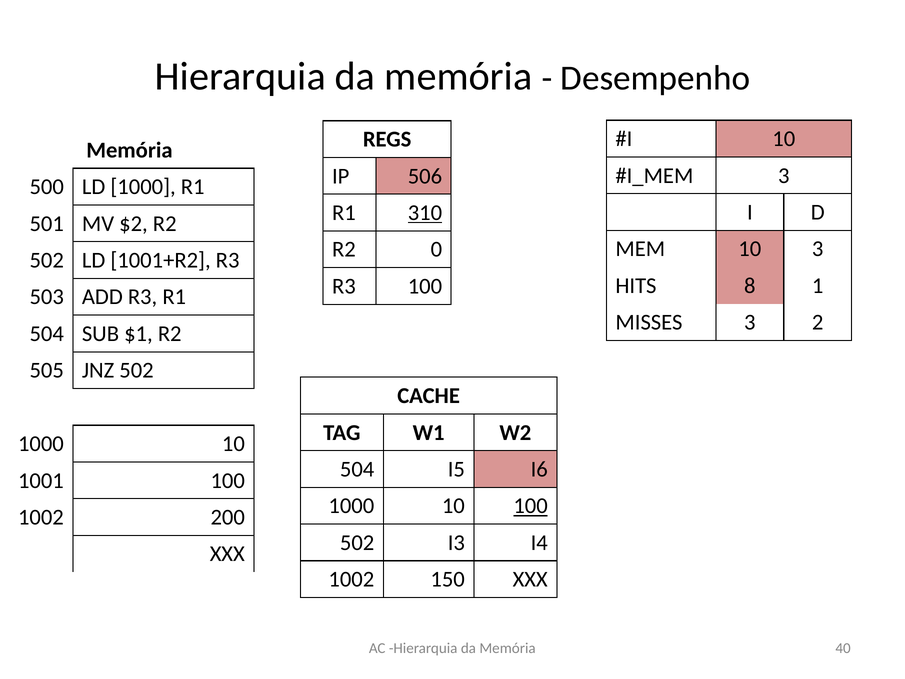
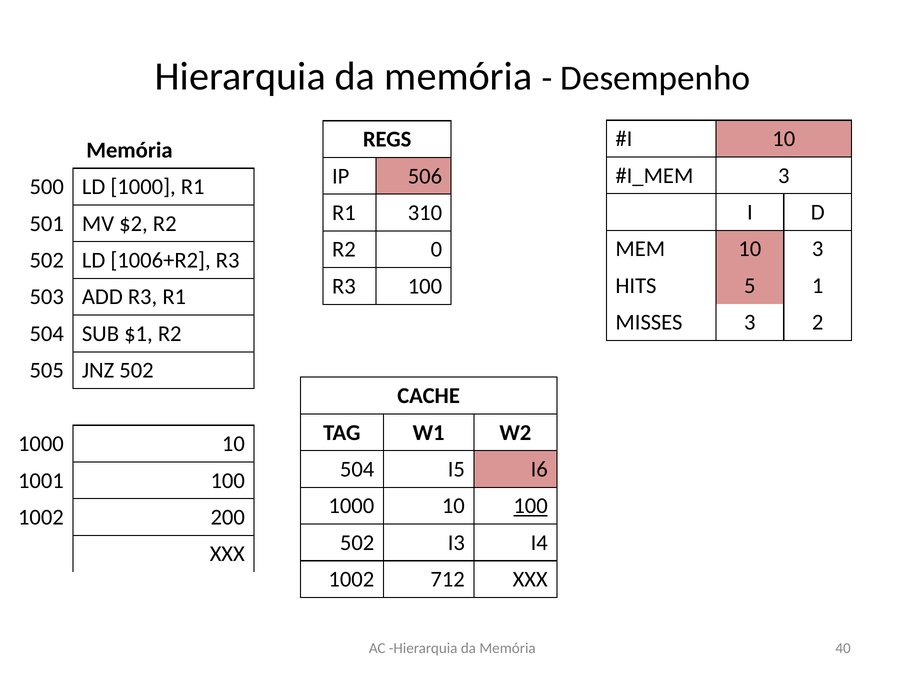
310 underline: present -> none
1001+R2: 1001+R2 -> 1006+R2
8: 8 -> 5
150: 150 -> 712
